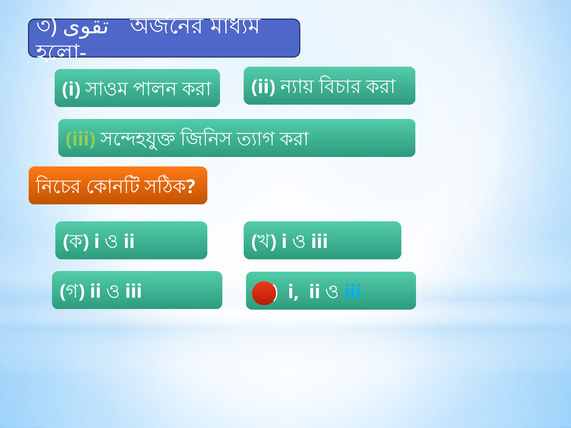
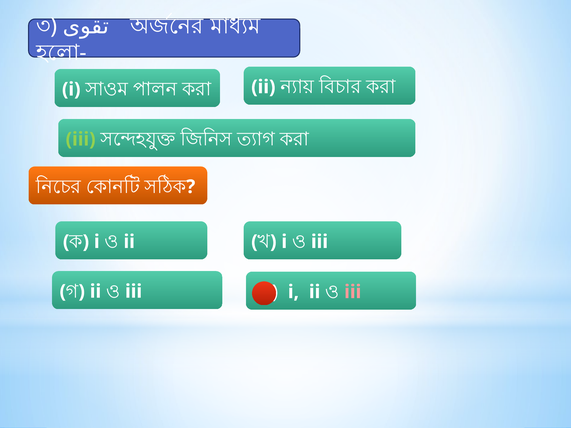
iii at (353, 292) colour: light blue -> pink
